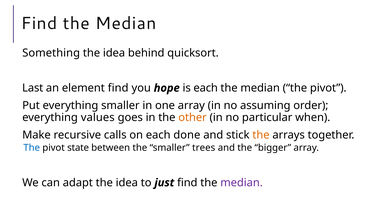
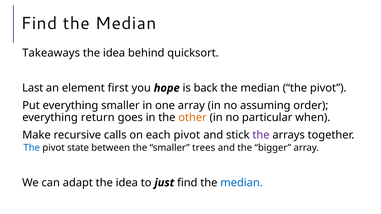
Something: Something -> Takeaways
element find: find -> first
is each: each -> back
values: values -> return
each done: done -> pivot
the at (261, 135) colour: orange -> purple
median at (242, 183) colour: purple -> blue
